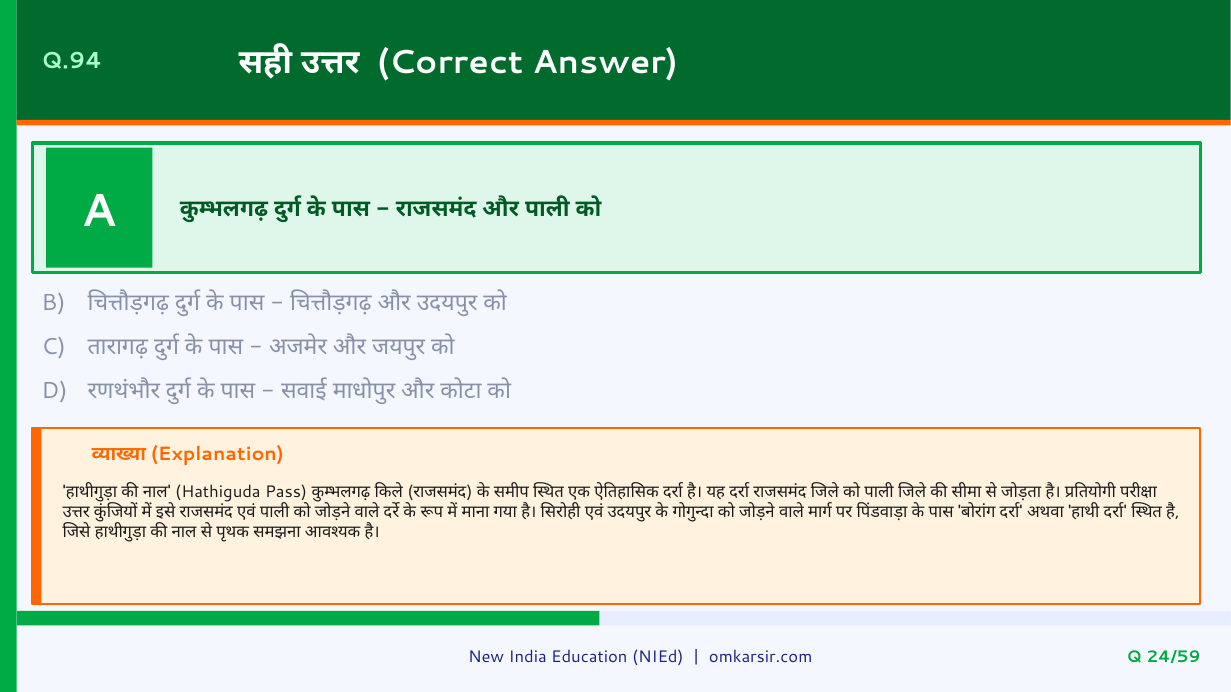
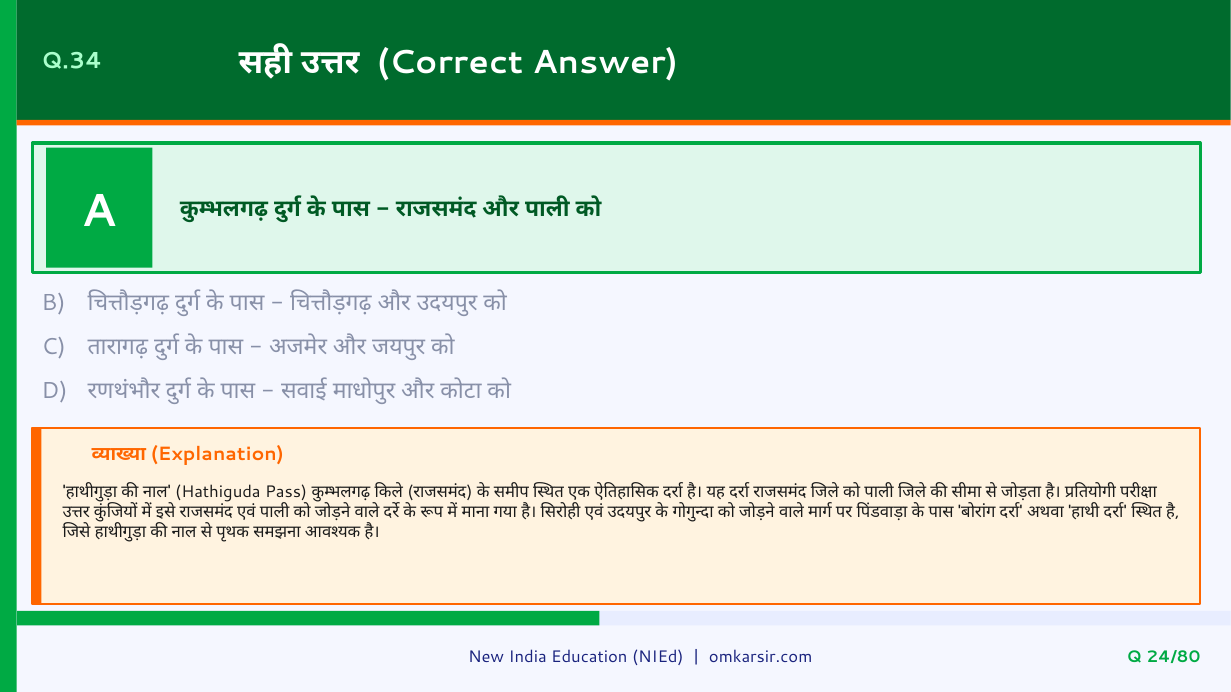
Q.94: Q.94 -> Q.34
24/59: 24/59 -> 24/80
